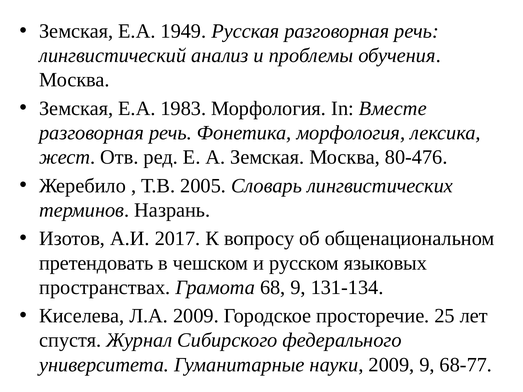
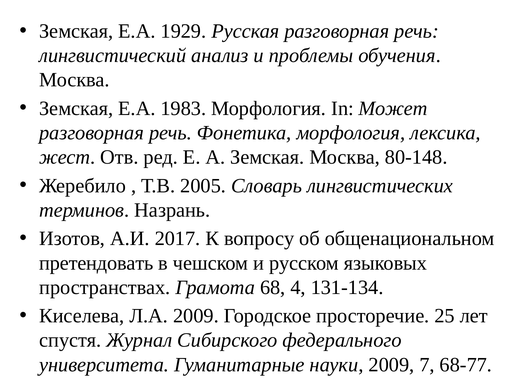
1949: 1949 -> 1929
Вместе: Вместе -> Может
80-476: 80-476 -> 80-148
68 9: 9 -> 4
2009 9: 9 -> 7
